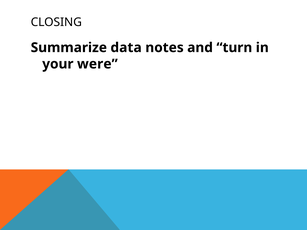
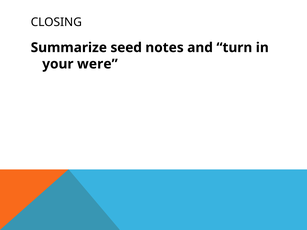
data: data -> seed
